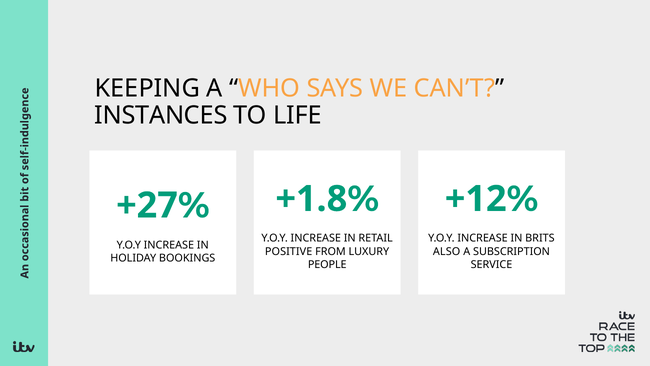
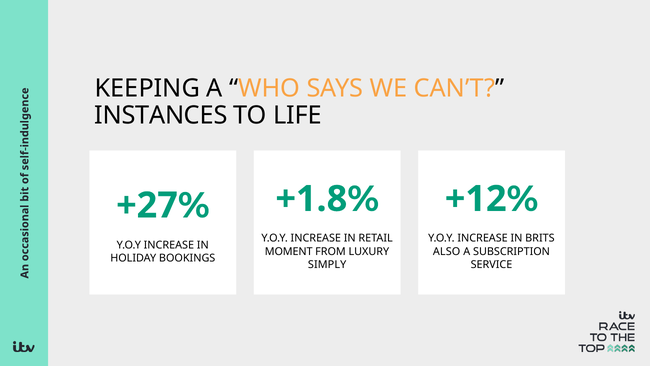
POSITIVE: POSITIVE -> MOMENT
PEOPLE: PEOPLE -> SIMPLY
